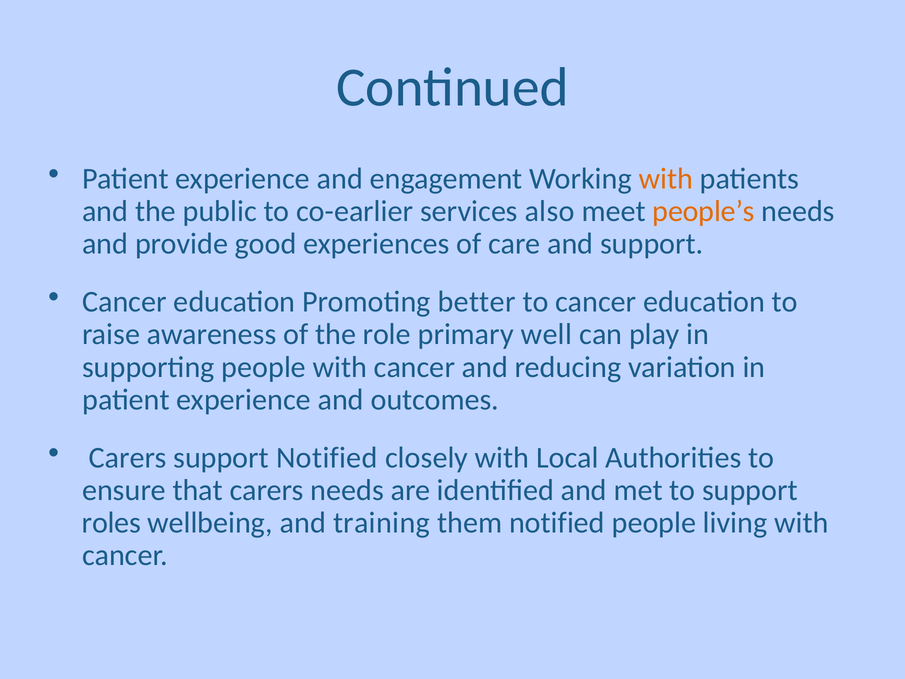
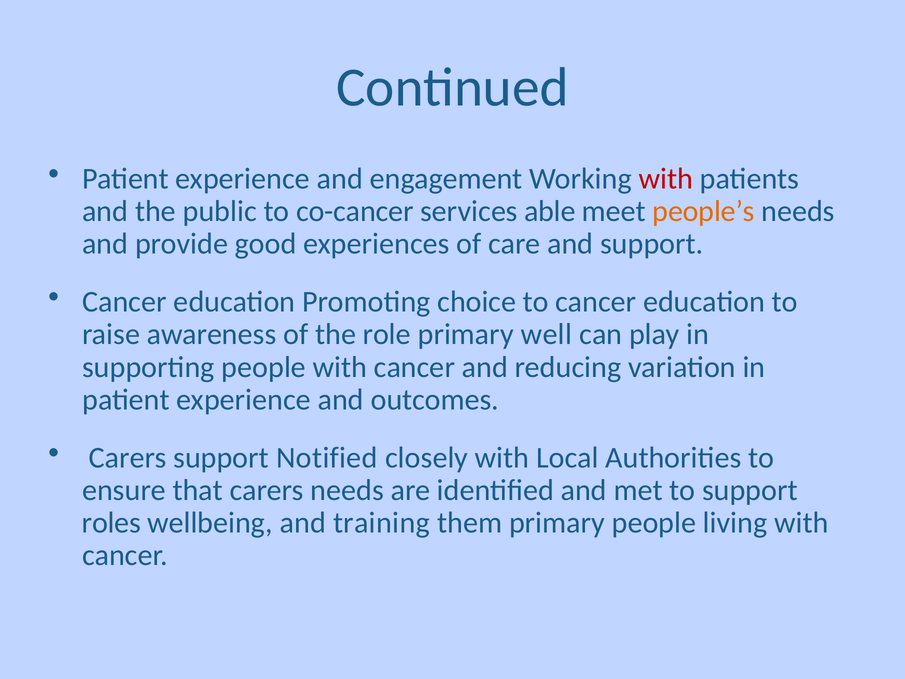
with at (666, 179) colour: orange -> red
co-earlier: co-earlier -> co-cancer
also: also -> able
better: better -> choice
them notified: notified -> primary
